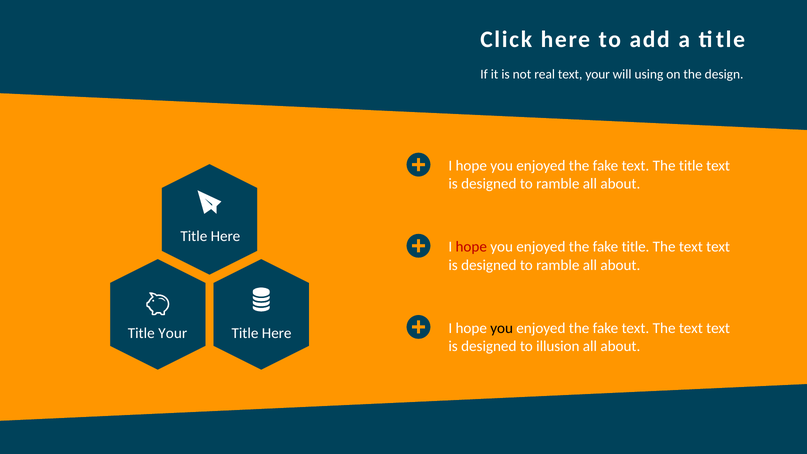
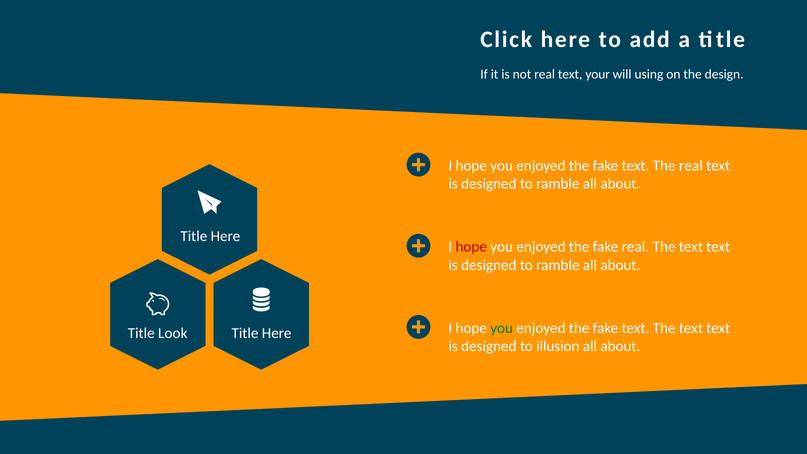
The title: title -> real
fake title: title -> real
you at (502, 328) colour: black -> green
Title Your: Your -> Look
